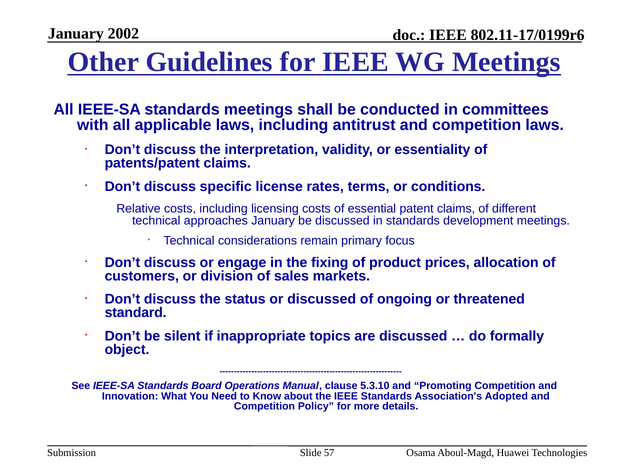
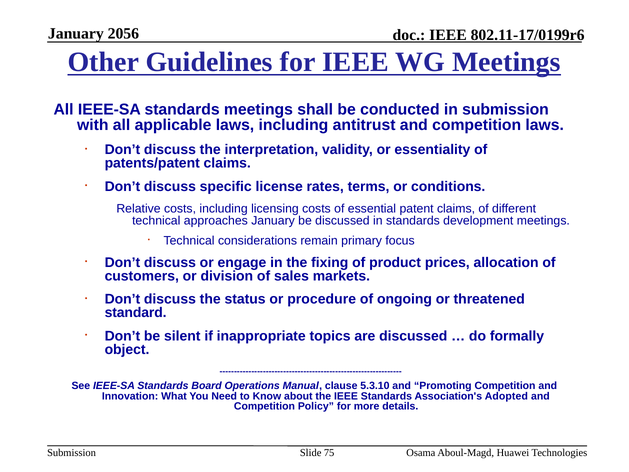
2002: 2002 -> 2056
in committees: committees -> submission
or discussed: discussed -> procedure
57: 57 -> 75
